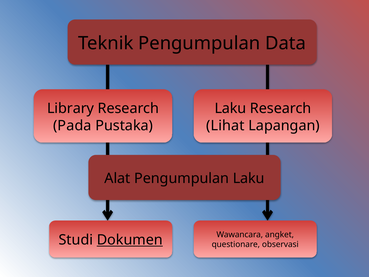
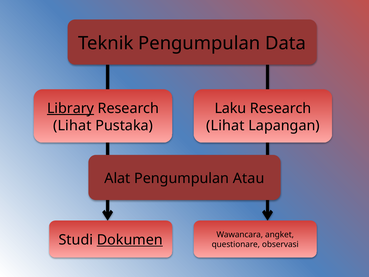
Library underline: none -> present
Pada at (72, 125): Pada -> Lihat
Pengumpulan Laku: Laku -> Atau
